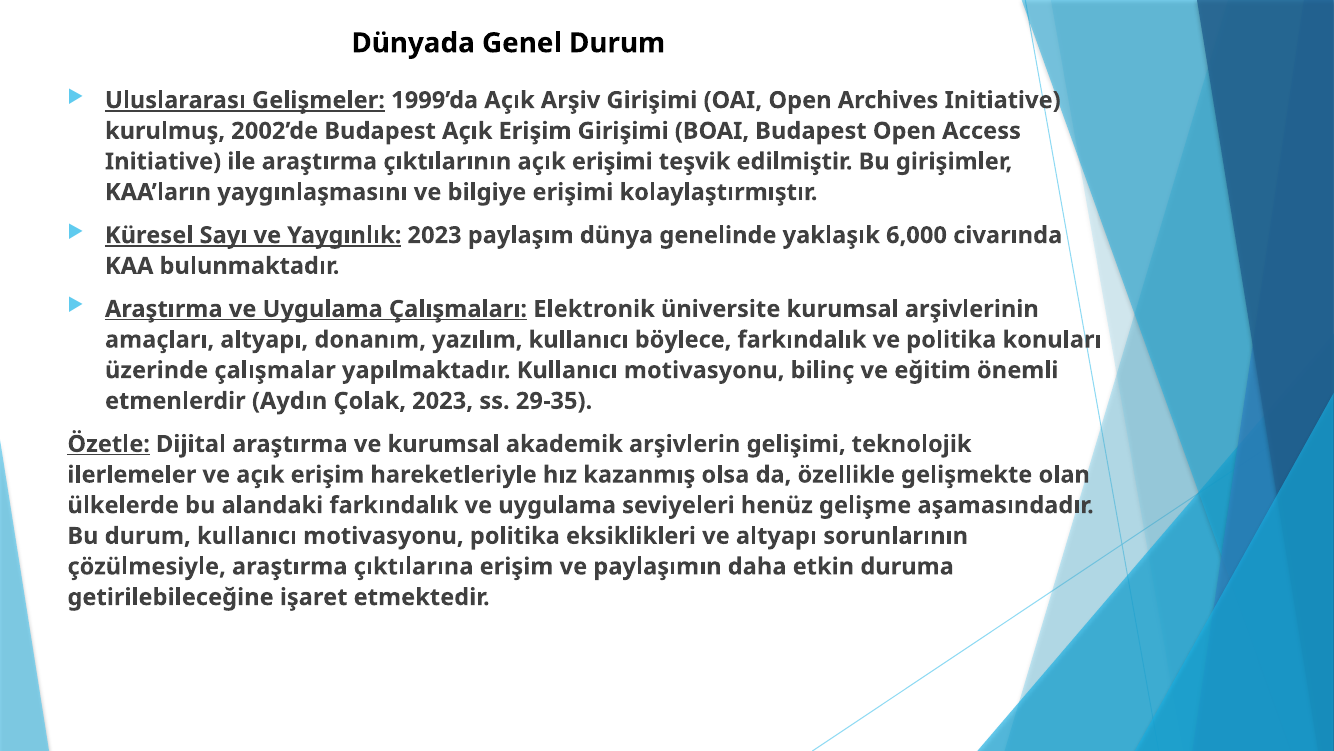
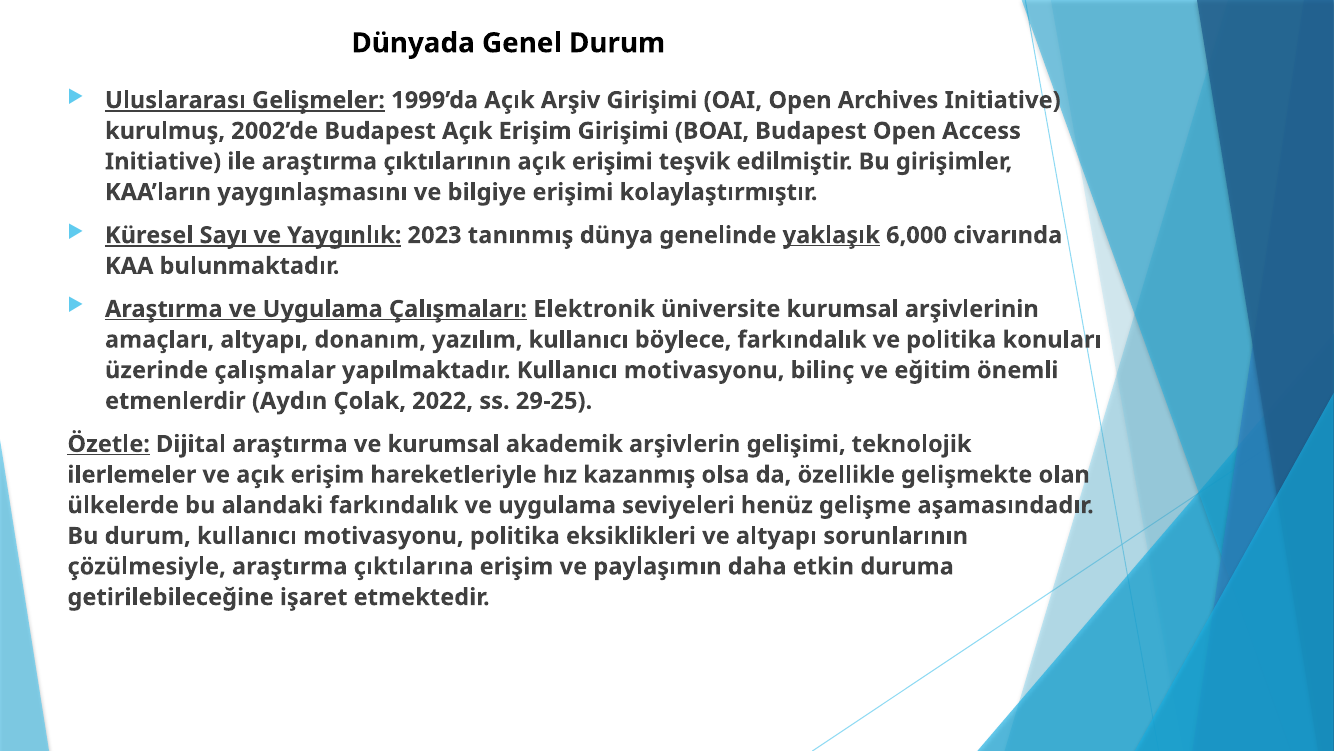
paylaşım: paylaşım -> tanınmış
yaklaşık underline: none -> present
Çolak 2023: 2023 -> 2022
29-35: 29-35 -> 29-25
